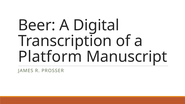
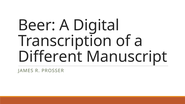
Platform: Platform -> Different
